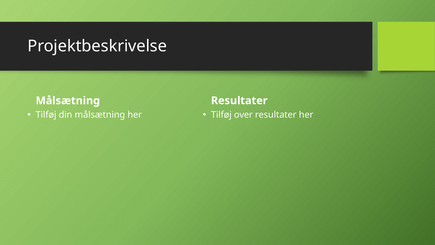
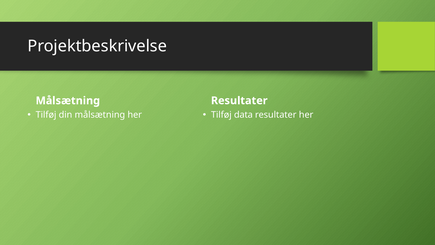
over: over -> data
